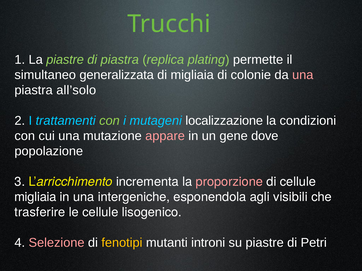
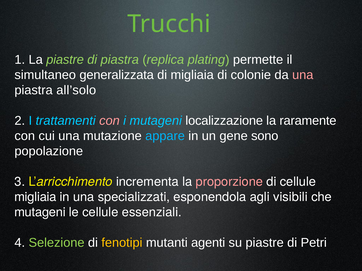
con at (109, 121) colour: light green -> pink
condizioni: condizioni -> raramente
appare colour: pink -> light blue
dove: dove -> sono
intergeniche: intergeniche -> specializzati
trasferire at (40, 213): trasferire -> mutageni
lisogenico: lisogenico -> essenziali
Selezione colour: pink -> light green
introni: introni -> agenti
